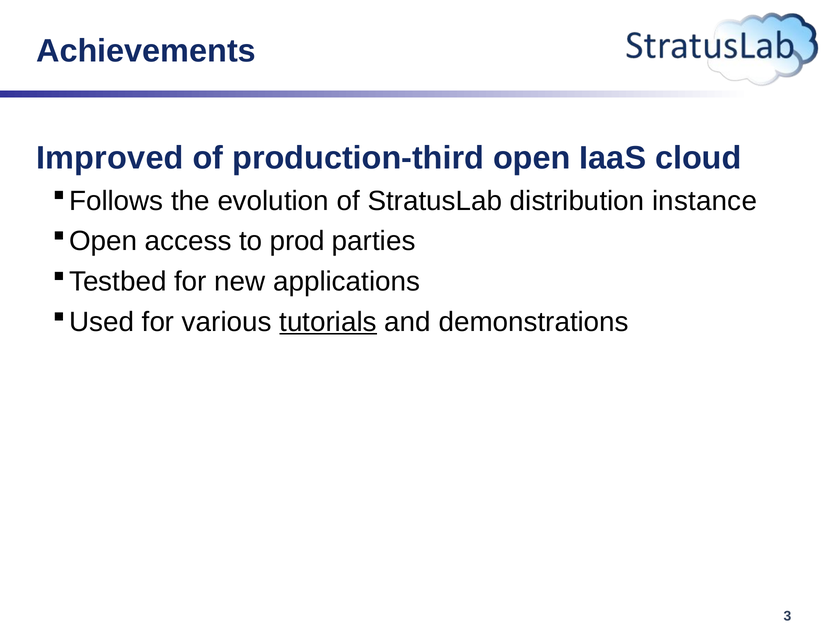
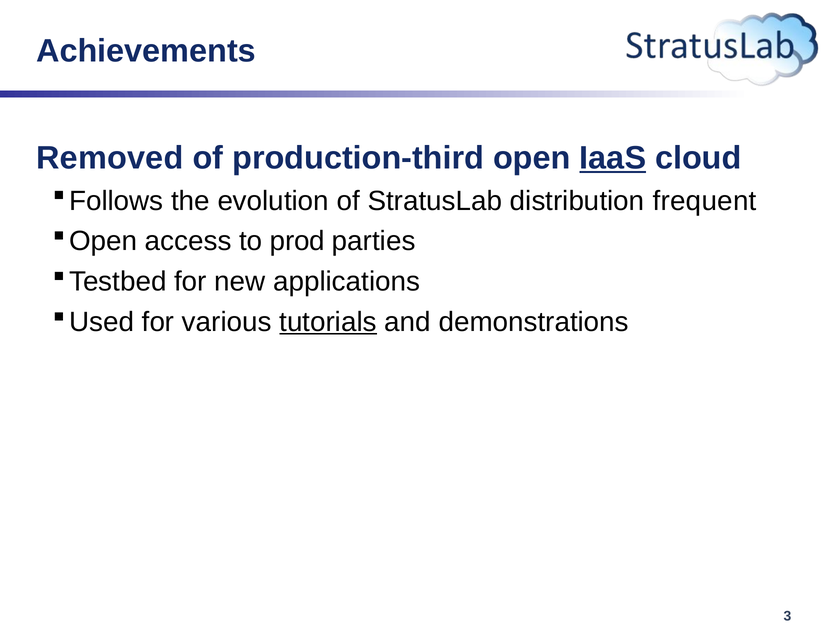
Improved: Improved -> Removed
IaaS underline: none -> present
instance: instance -> frequent
